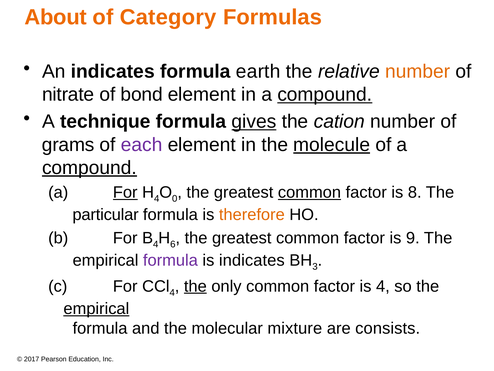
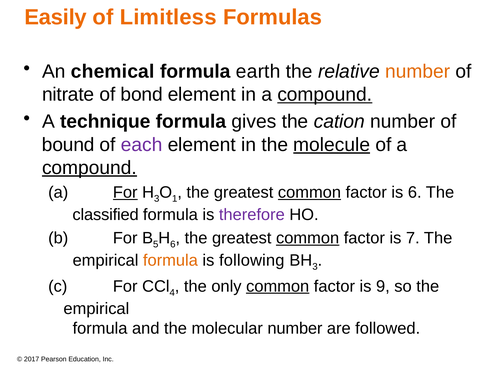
About: About -> Easily
Category: Category -> Limitless
An indicates: indicates -> chemical
gives underline: present -> none
grams: grams -> bound
4 at (157, 198): 4 -> 3
0: 0 -> 1
is 8: 8 -> 6
particular: particular -> classified
therefore colour: orange -> purple
B 4: 4 -> 5
common at (308, 238) underline: none -> present
9: 9 -> 7
formula at (170, 260) colour: purple -> orange
is indicates: indicates -> following
the at (195, 286) underline: present -> none
common at (278, 286) underline: none -> present
is 4: 4 -> 9
empirical at (96, 308) underline: present -> none
molecular mixture: mixture -> number
consists: consists -> followed
